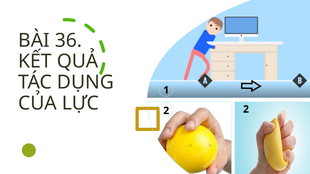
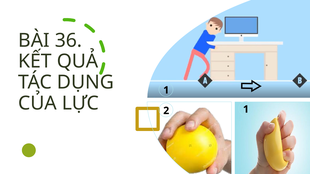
2 2: 2 -> 1
